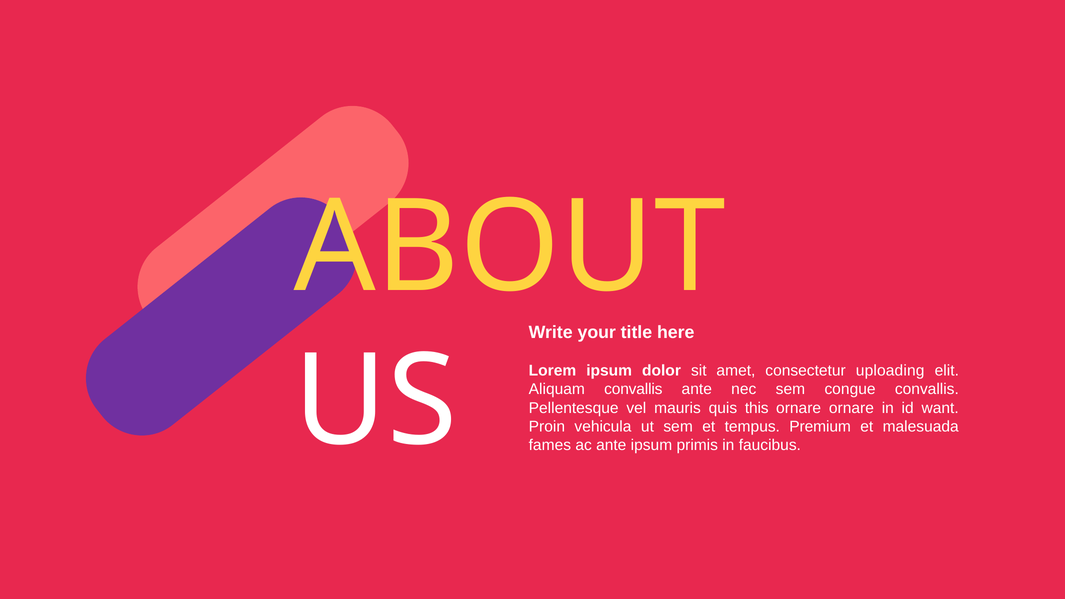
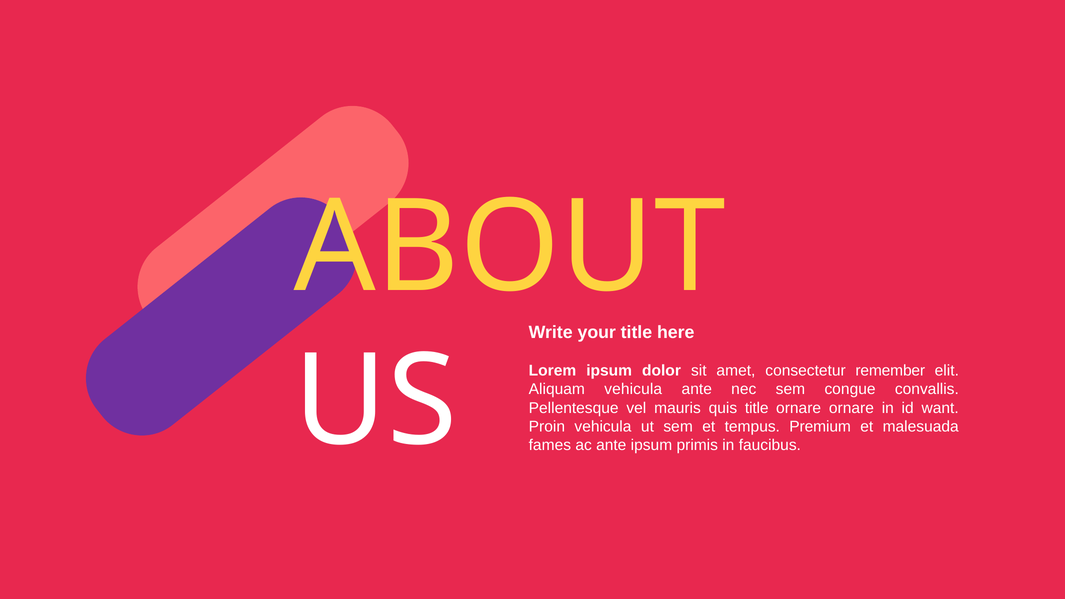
uploading: uploading -> remember
Aliquam convallis: convallis -> vehicula
quis this: this -> title
